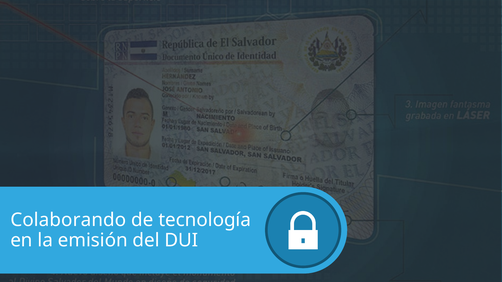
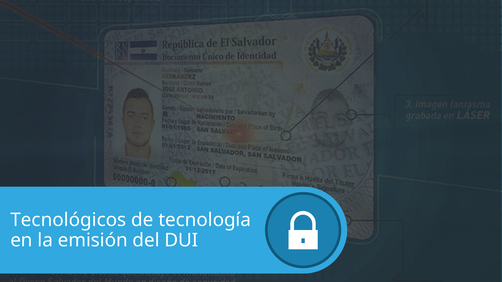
Colaborando: Colaborando -> Tecnológicos
